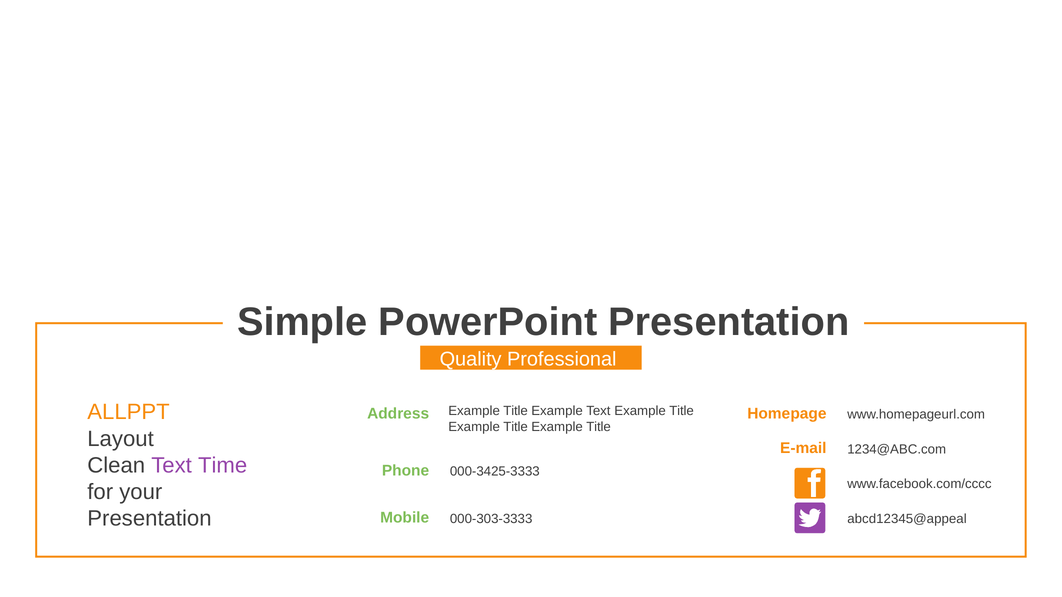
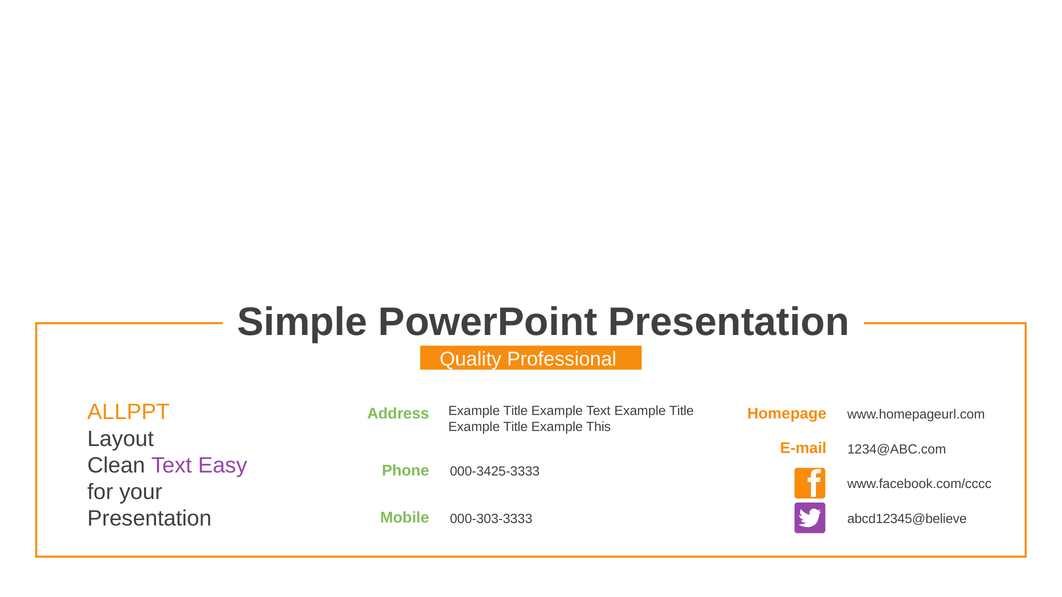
Title at (599, 427): Title -> This
Time: Time -> Easy
abcd12345@appeal: abcd12345@appeal -> abcd12345@believe
